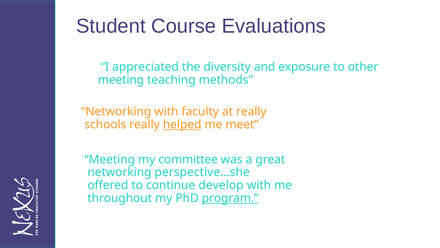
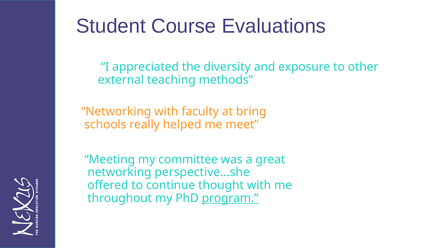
meeting at (121, 80): meeting -> external
at really: really -> bring
helped underline: present -> none
develop: develop -> thought
